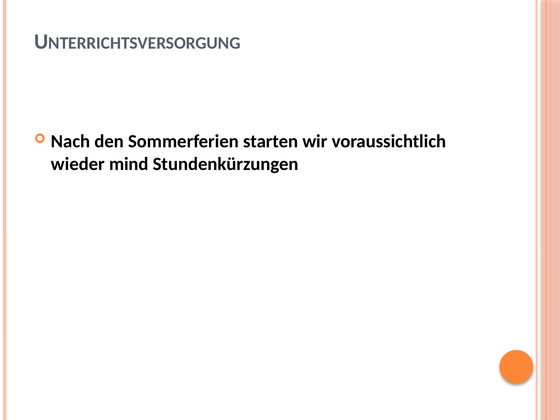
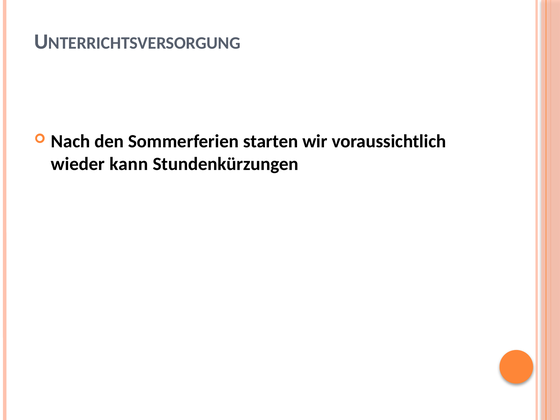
mind: mind -> kann
